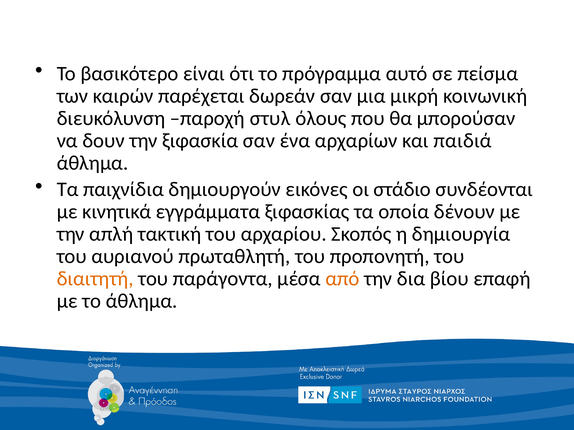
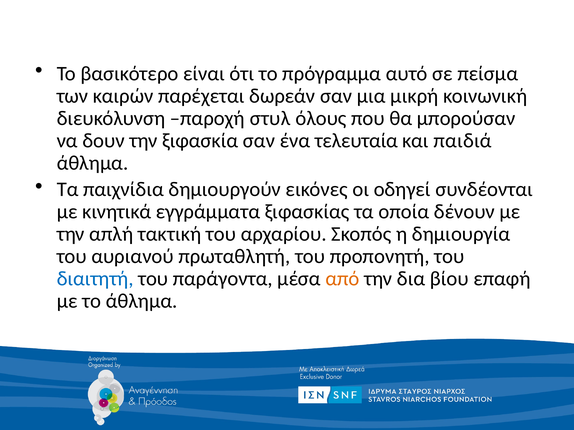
αρχαρίων: αρχαρίων -> τελευταία
στάδιο: στάδιο -> οδηγεί
διαιτητή colour: orange -> blue
